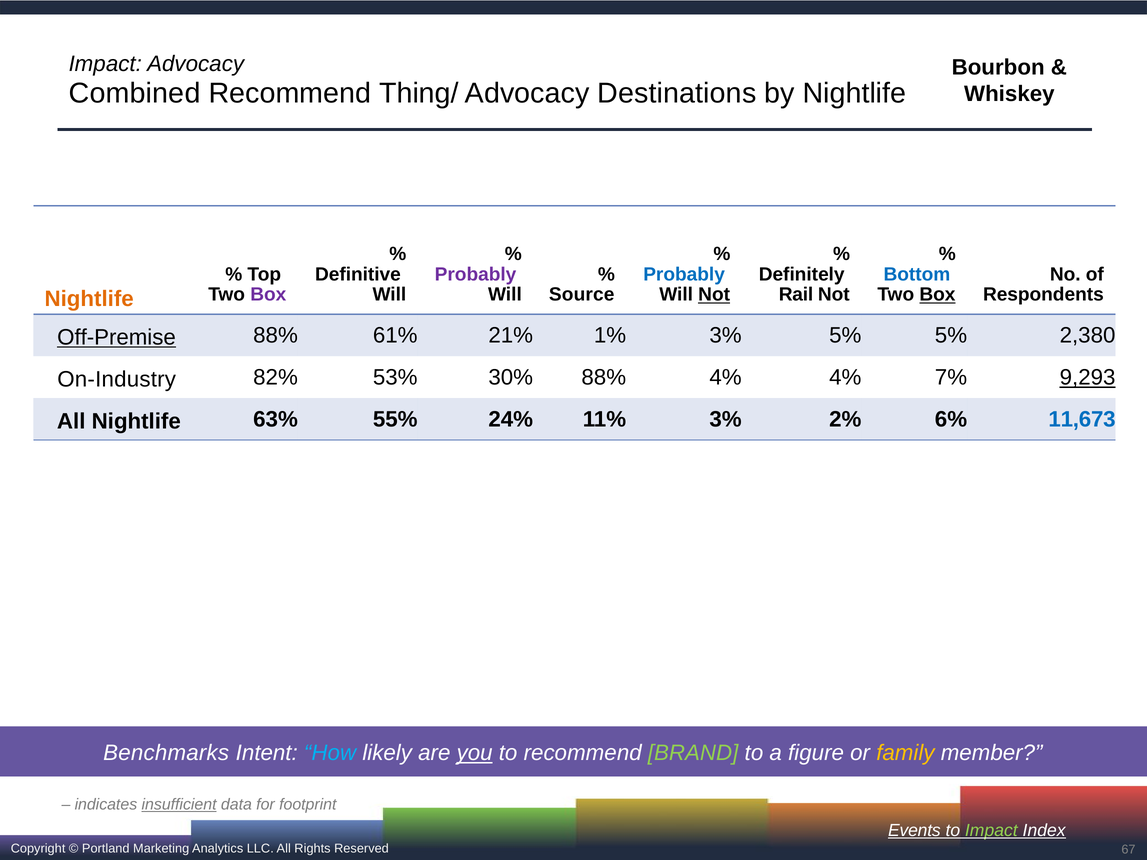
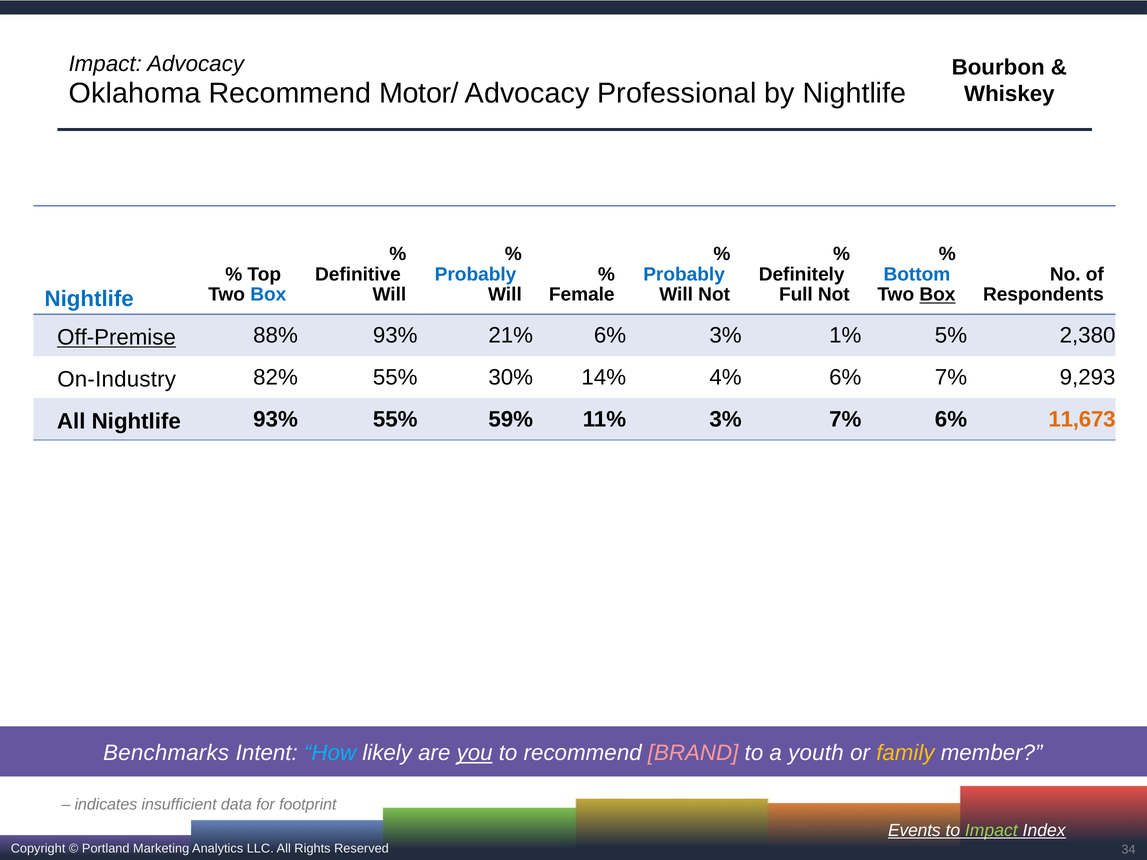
Combined: Combined -> Oklahoma
Thing/: Thing/ -> Motor/
Destinations: Destinations -> Professional
Probably at (476, 274) colour: purple -> blue
Box at (268, 295) colour: purple -> blue
Source: Source -> Female
Not at (714, 295) underline: present -> none
Rail: Rail -> Full
Nightlife at (89, 299) colour: orange -> blue
88% 61%: 61% -> 93%
21% 1%: 1% -> 6%
3% 5%: 5% -> 1%
82% 53%: 53% -> 55%
30% 88%: 88% -> 14%
4% 4%: 4% -> 6%
9,293 underline: present -> none
Nightlife 63%: 63% -> 93%
24%: 24% -> 59%
3% 2%: 2% -> 7%
11,673 colour: blue -> orange
BRAND colour: light green -> pink
figure: figure -> youth
insufficient underline: present -> none
67: 67 -> 34
